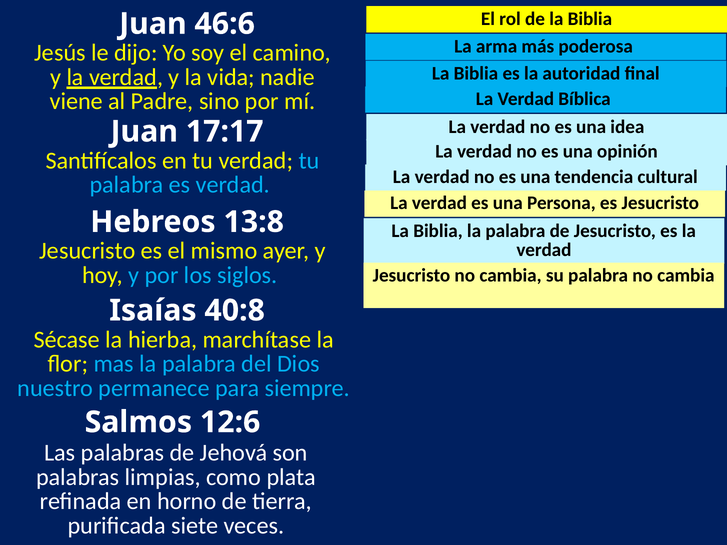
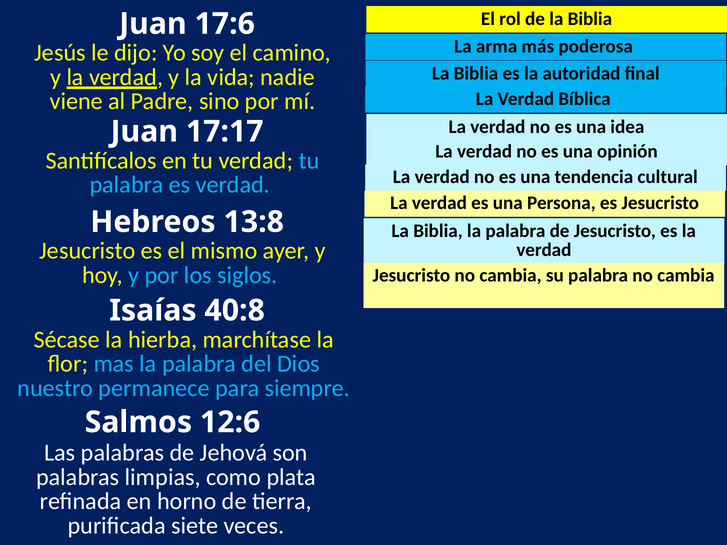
46:6: 46:6 -> 17:6
